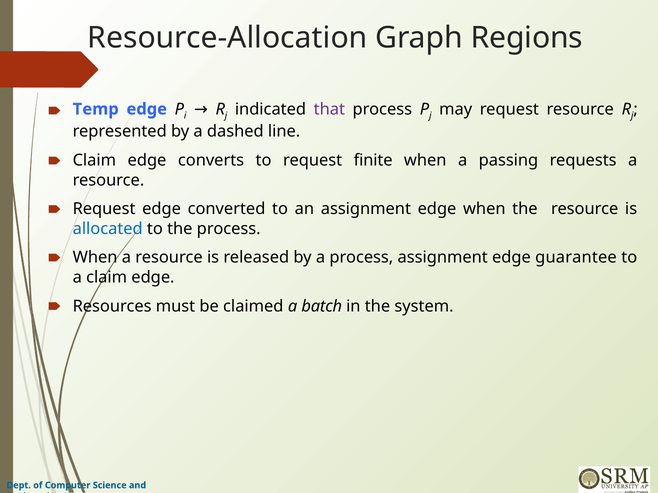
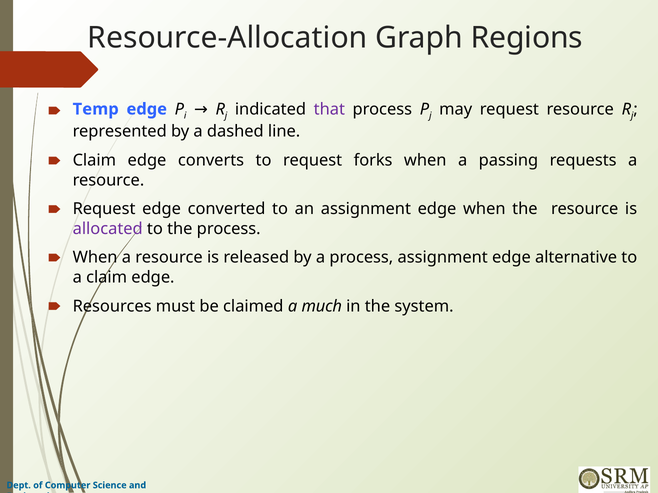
finite: finite -> forks
allocated colour: blue -> purple
guarantee: guarantee -> alternative
batch: batch -> much
